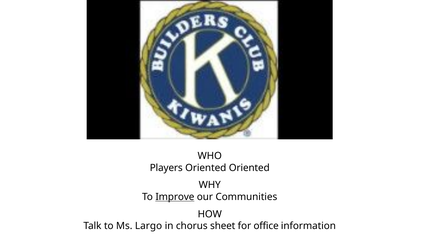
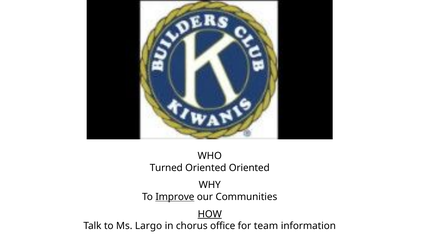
Players: Players -> Turned
HOW underline: none -> present
sheet: sheet -> office
office: office -> team
